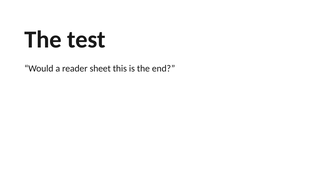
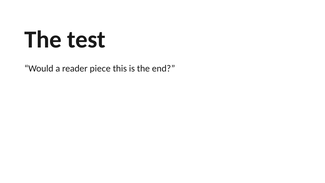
sheet: sheet -> piece
